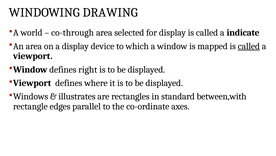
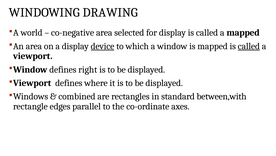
co-through: co-through -> co-negative
a indicate: indicate -> mapped
device underline: none -> present
illustrates: illustrates -> combined
